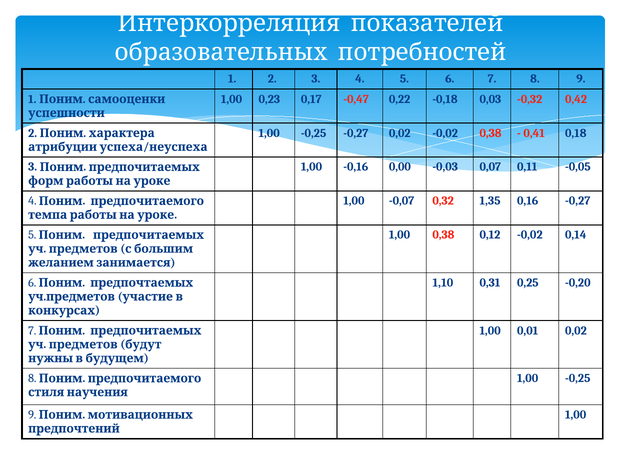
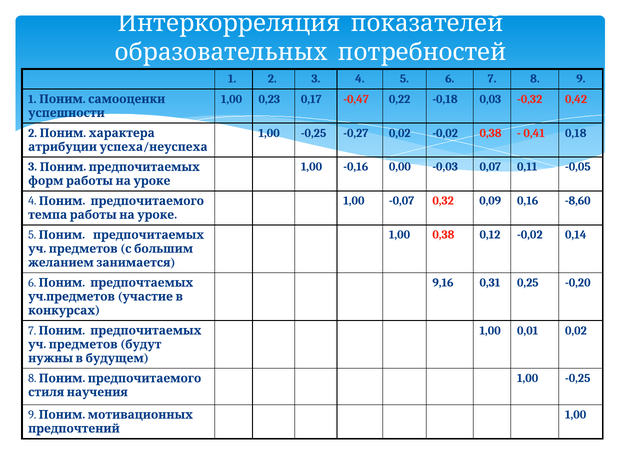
1,35: 1,35 -> 0,09
0,16 -0,27: -0,27 -> -8,60
1,10: 1,10 -> 9,16
